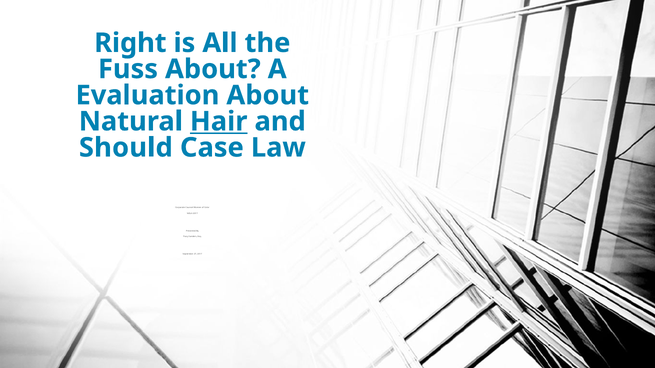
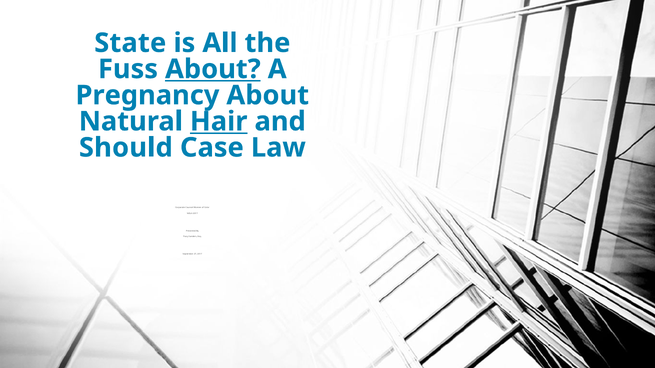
Right: Right -> State
About at (213, 69) underline: none -> present
Evaluation: Evaluation -> Pregnancy
